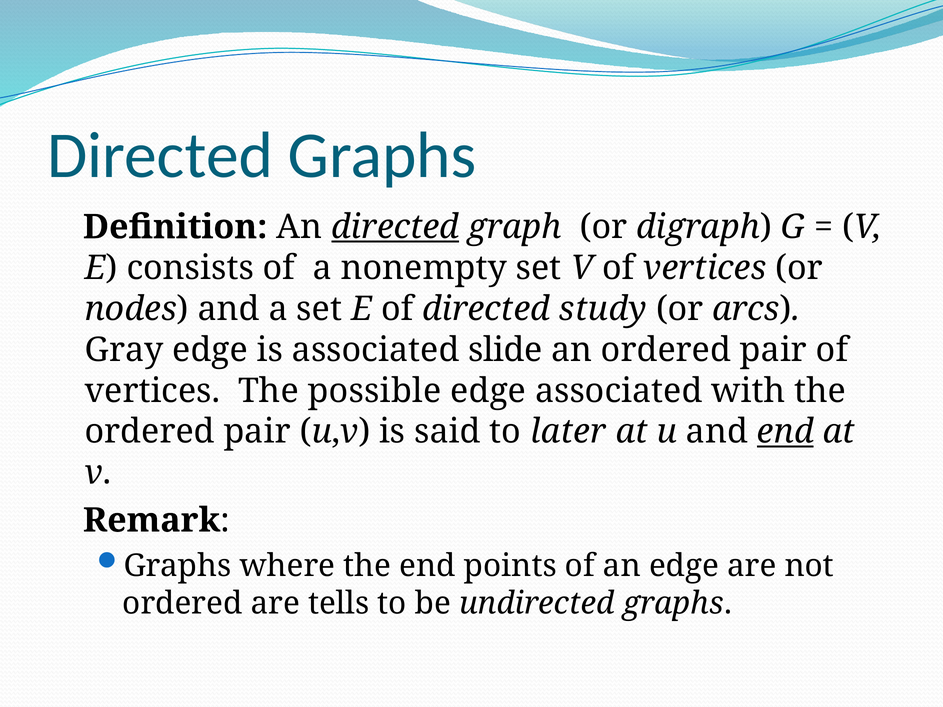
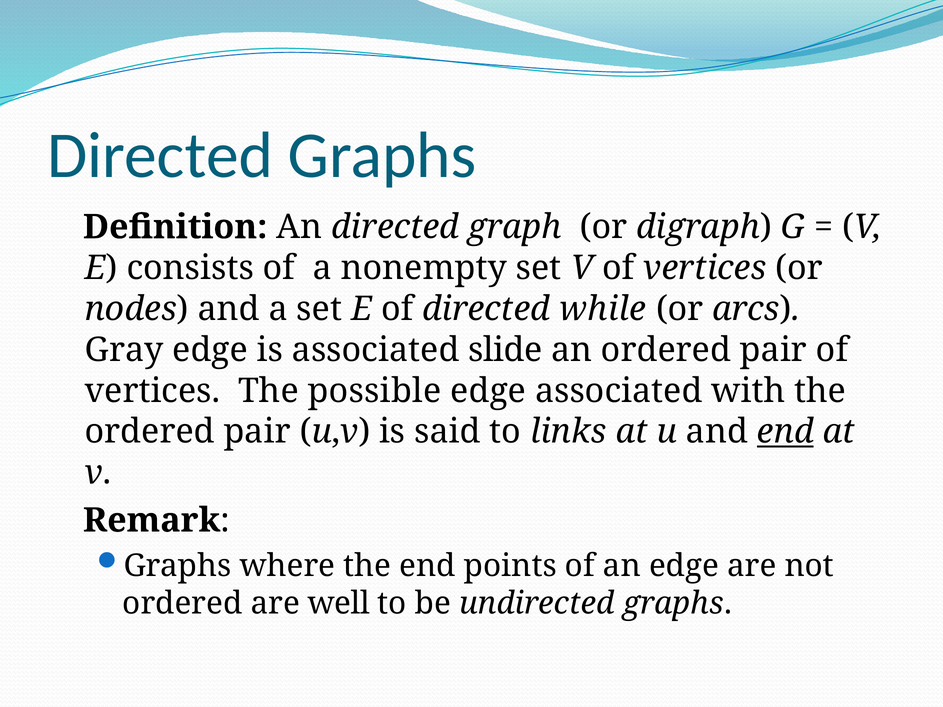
directed at (395, 227) underline: present -> none
study: study -> while
later: later -> links
tells: tells -> well
